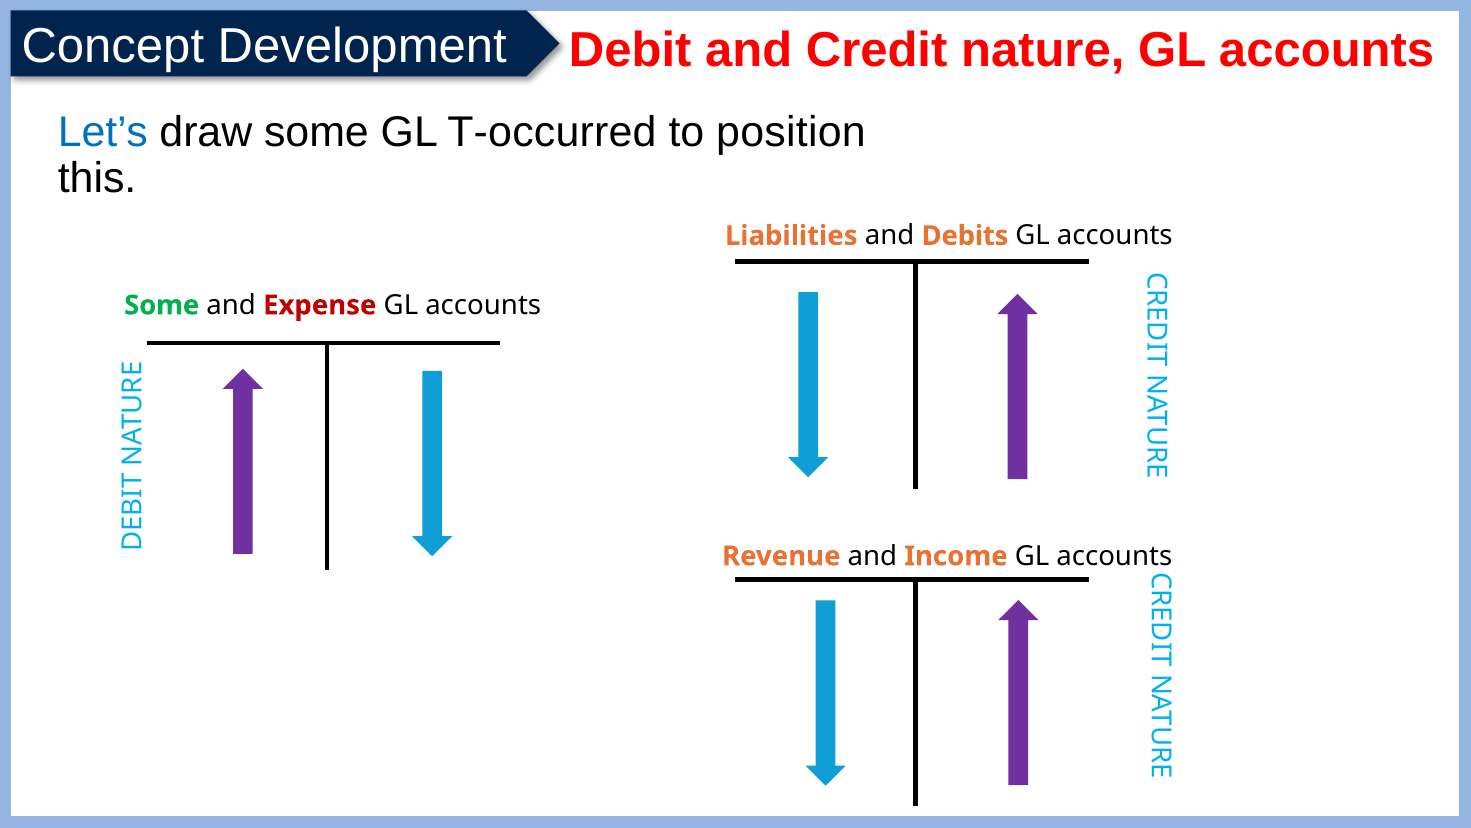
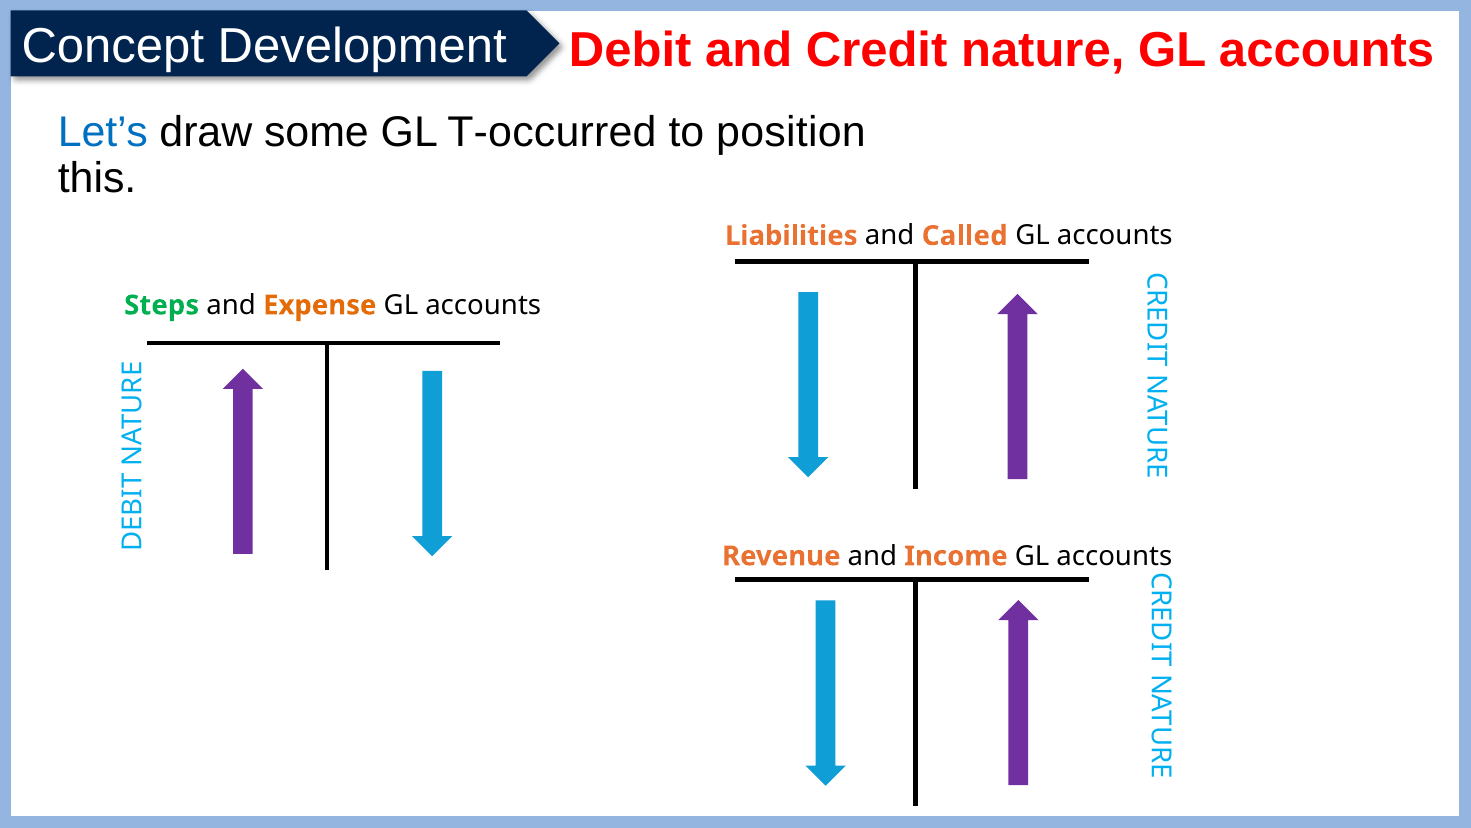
Debits: Debits -> Called
Some at (162, 305): Some -> Steps
Expense colour: red -> orange
